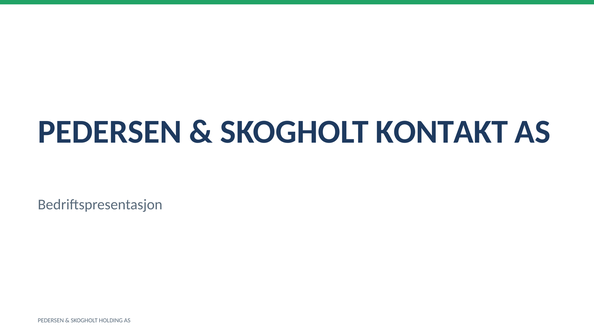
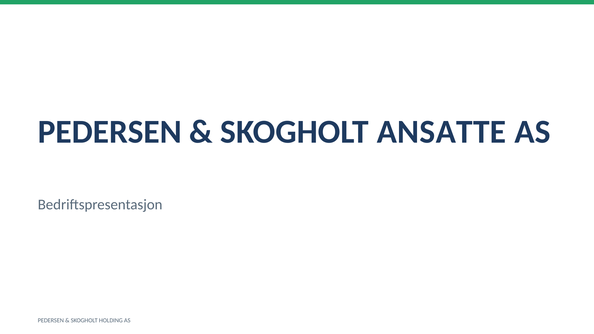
KONTAKT: KONTAKT -> ANSATTE
